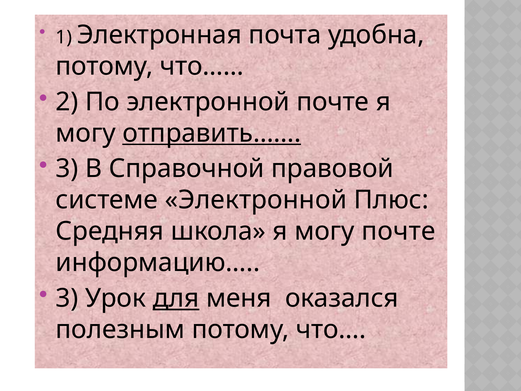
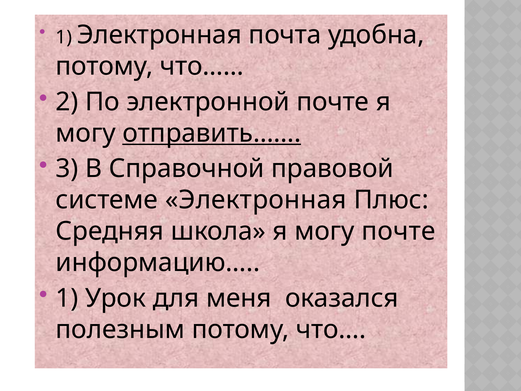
системе Электронной: Электронной -> Электронная
3 at (67, 298): 3 -> 1
для underline: present -> none
